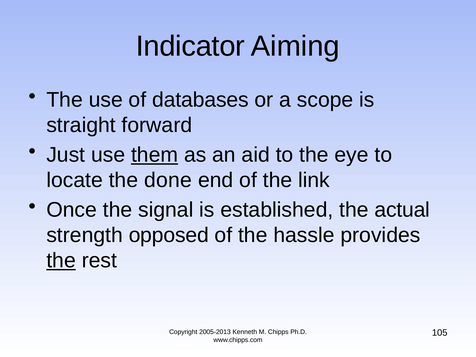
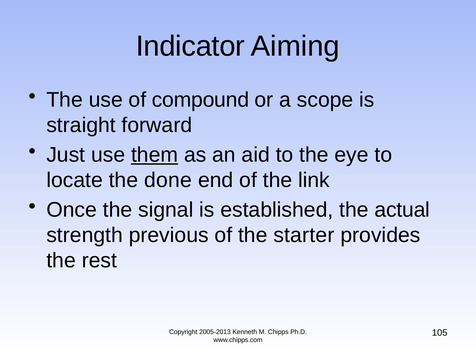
databases: databases -> compound
opposed: opposed -> previous
hassle: hassle -> starter
the at (61, 261) underline: present -> none
